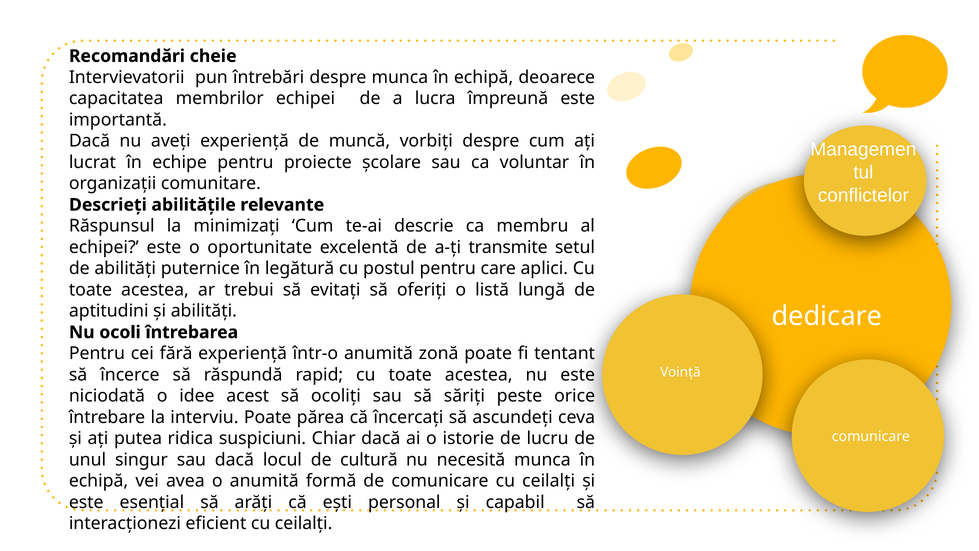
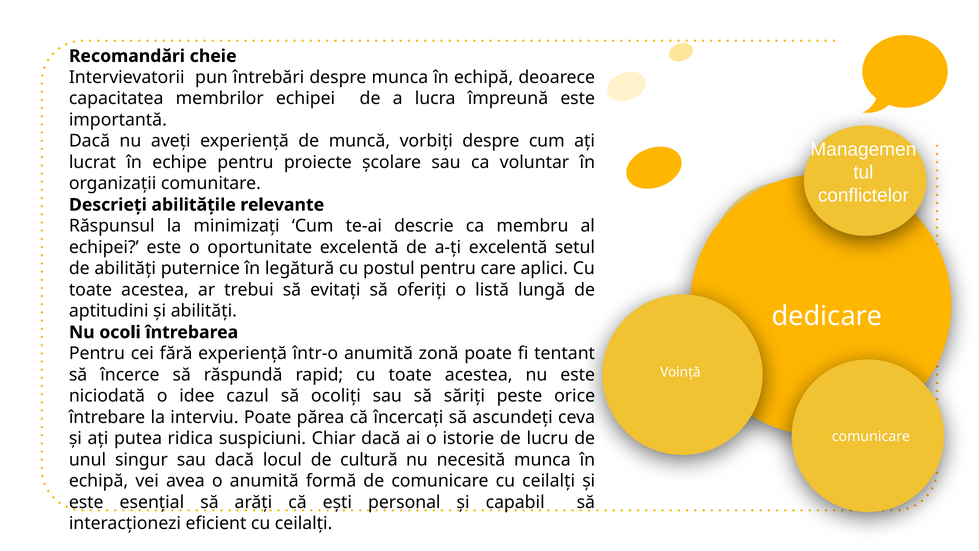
a-ți transmite: transmite -> excelentă
acest: acest -> cazul
